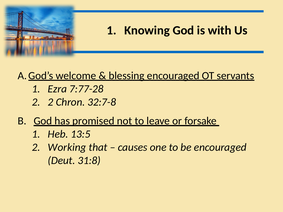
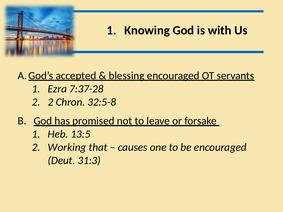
welcome: welcome -> accepted
7:77-28: 7:77-28 -> 7:37-28
32:7-8: 32:7-8 -> 32:5-8
31:8: 31:8 -> 31:3
